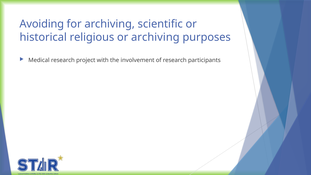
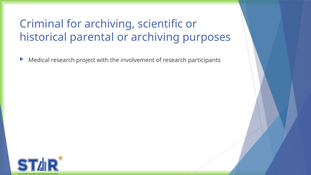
Avoiding: Avoiding -> Criminal
religious: religious -> parental
